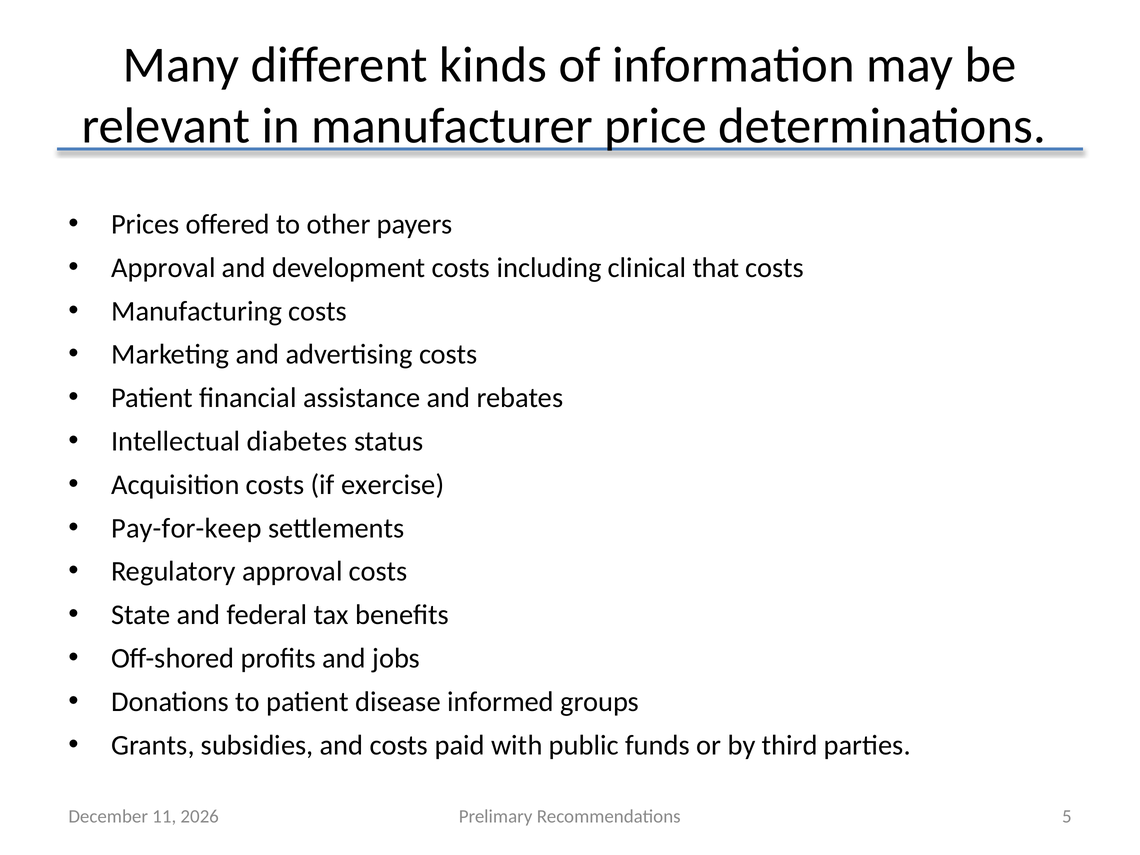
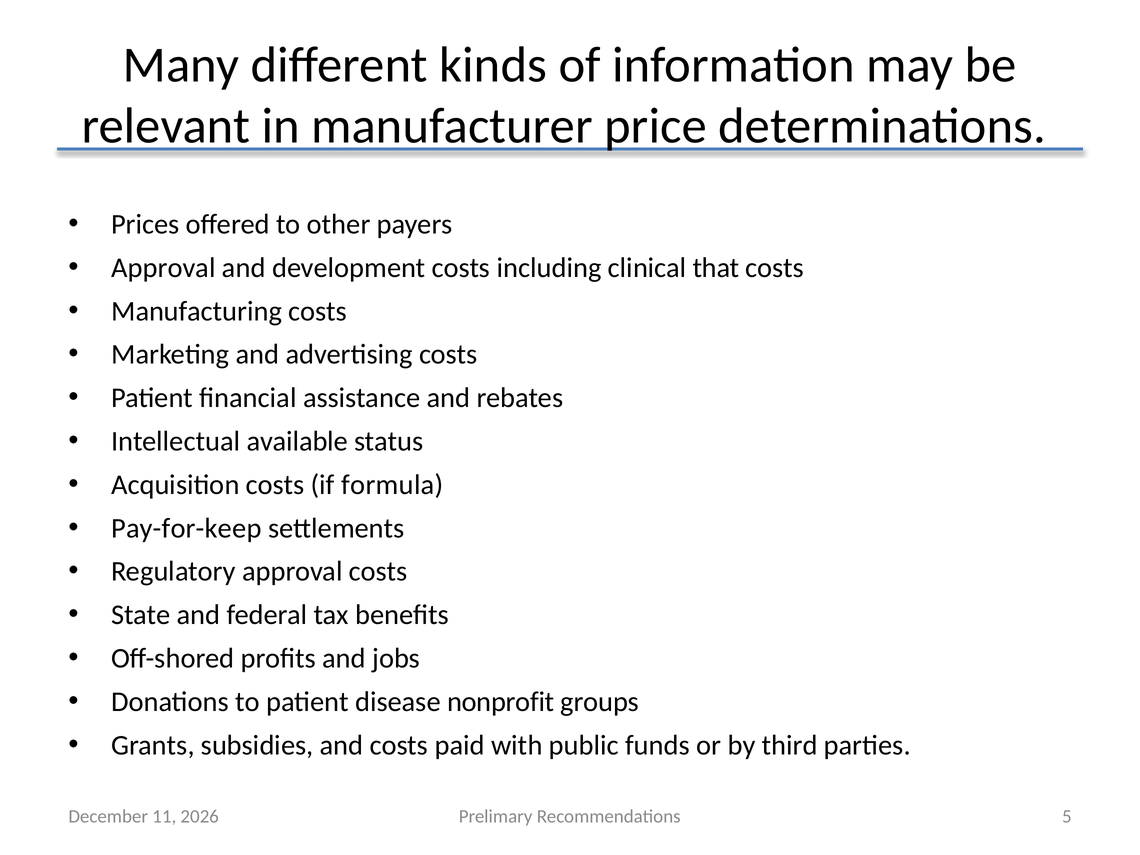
diabetes: diabetes -> available
exercise: exercise -> formula
informed: informed -> nonprofit
